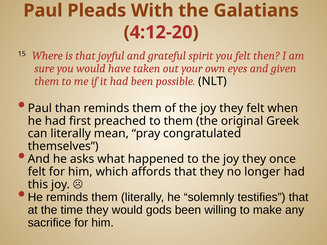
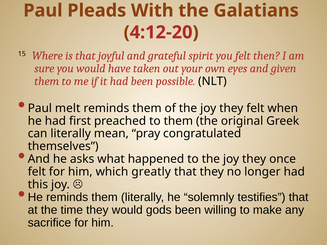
than: than -> melt
affords: affords -> greatly
